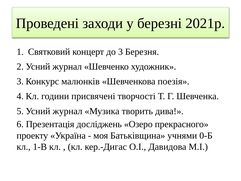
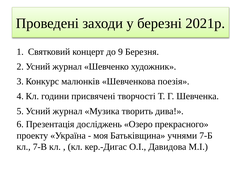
3: 3 -> 9
0-Б: 0-Б -> 7-Б
1-В: 1-В -> 7-В
